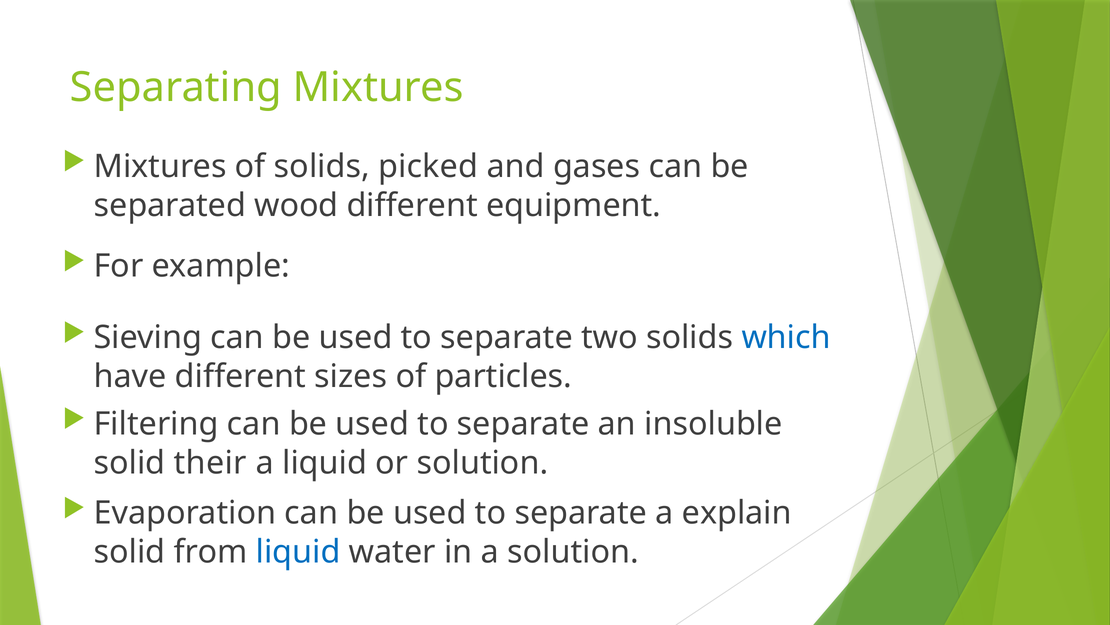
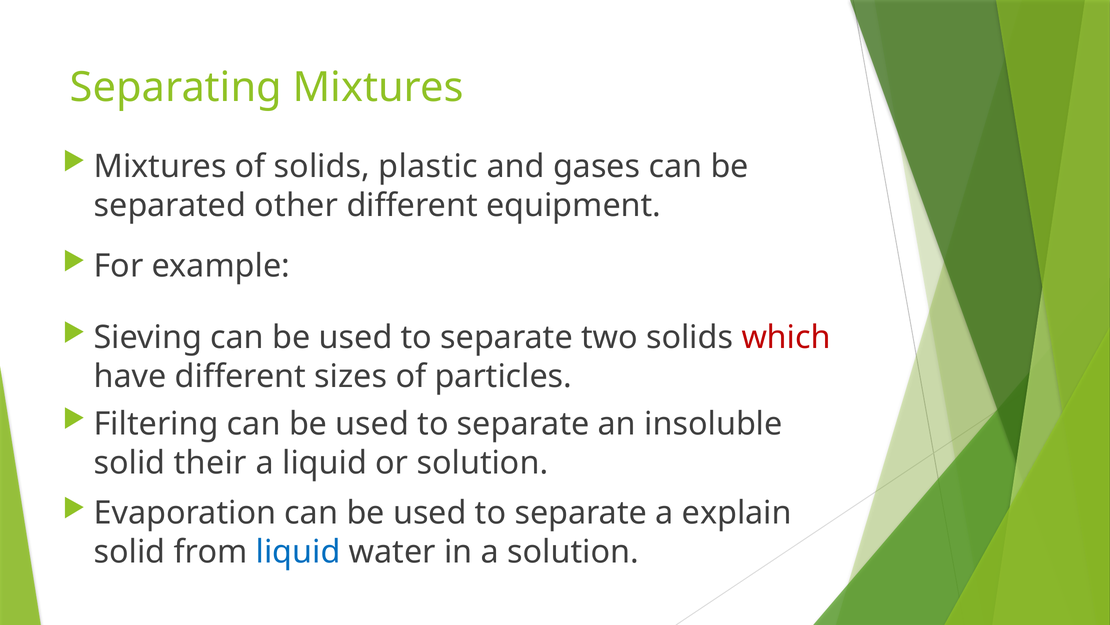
picked: picked -> plastic
wood: wood -> other
which colour: blue -> red
